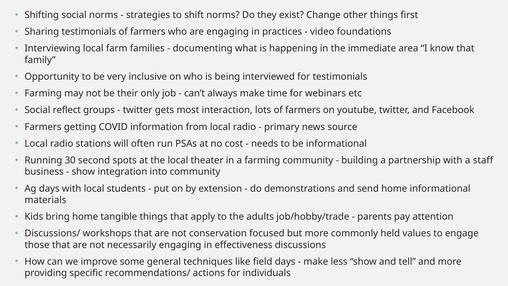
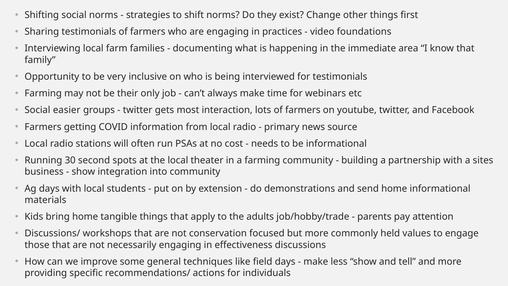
reflect: reflect -> easier
staff: staff -> sites
